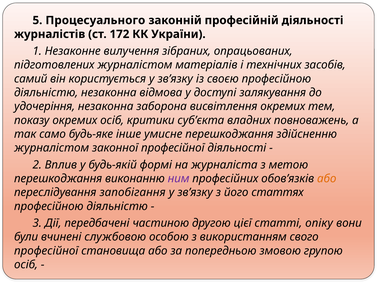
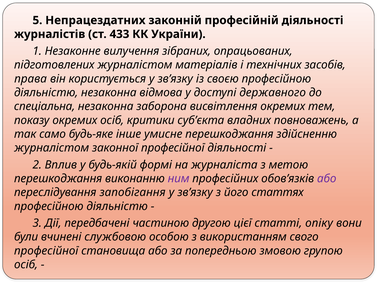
Процесуального: Процесуального -> Непрацездатних
172: 172 -> 433
самий: самий -> права
залякування: залякування -> державного
удочеріння: удочеріння -> спеціальна
або at (327, 178) colour: orange -> purple
